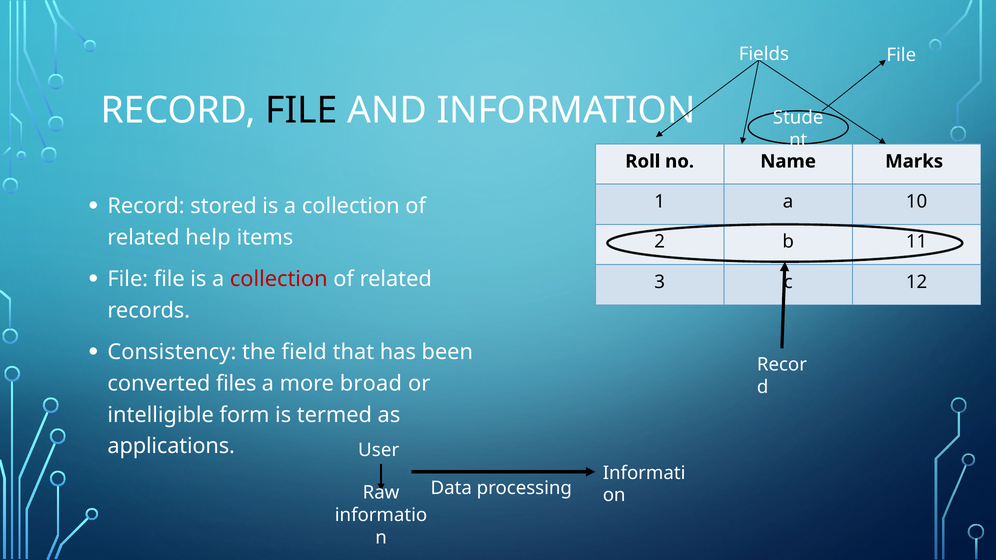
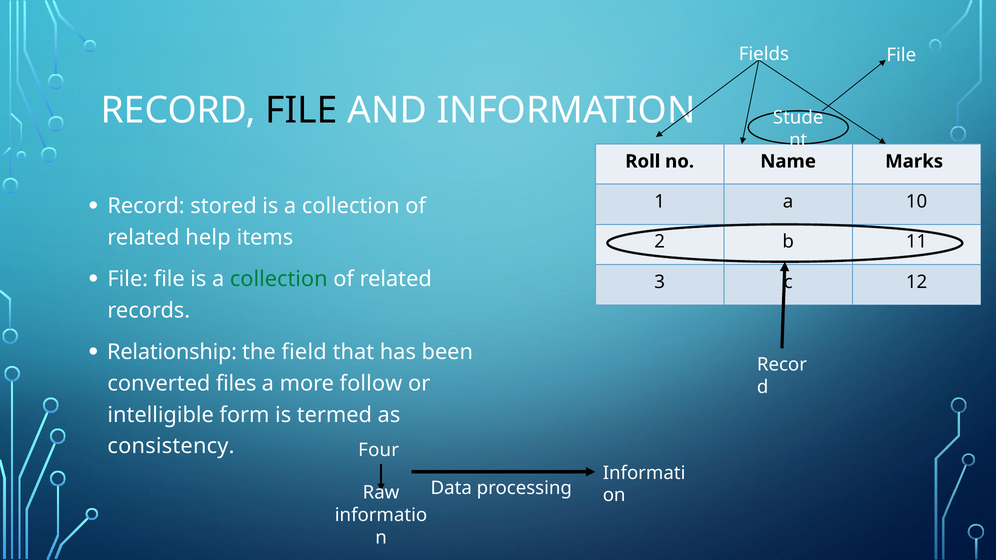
collection at (279, 279) colour: red -> green
Consistency: Consistency -> Relationship
broad: broad -> follow
applications: applications -> consistency
User: User -> Four
